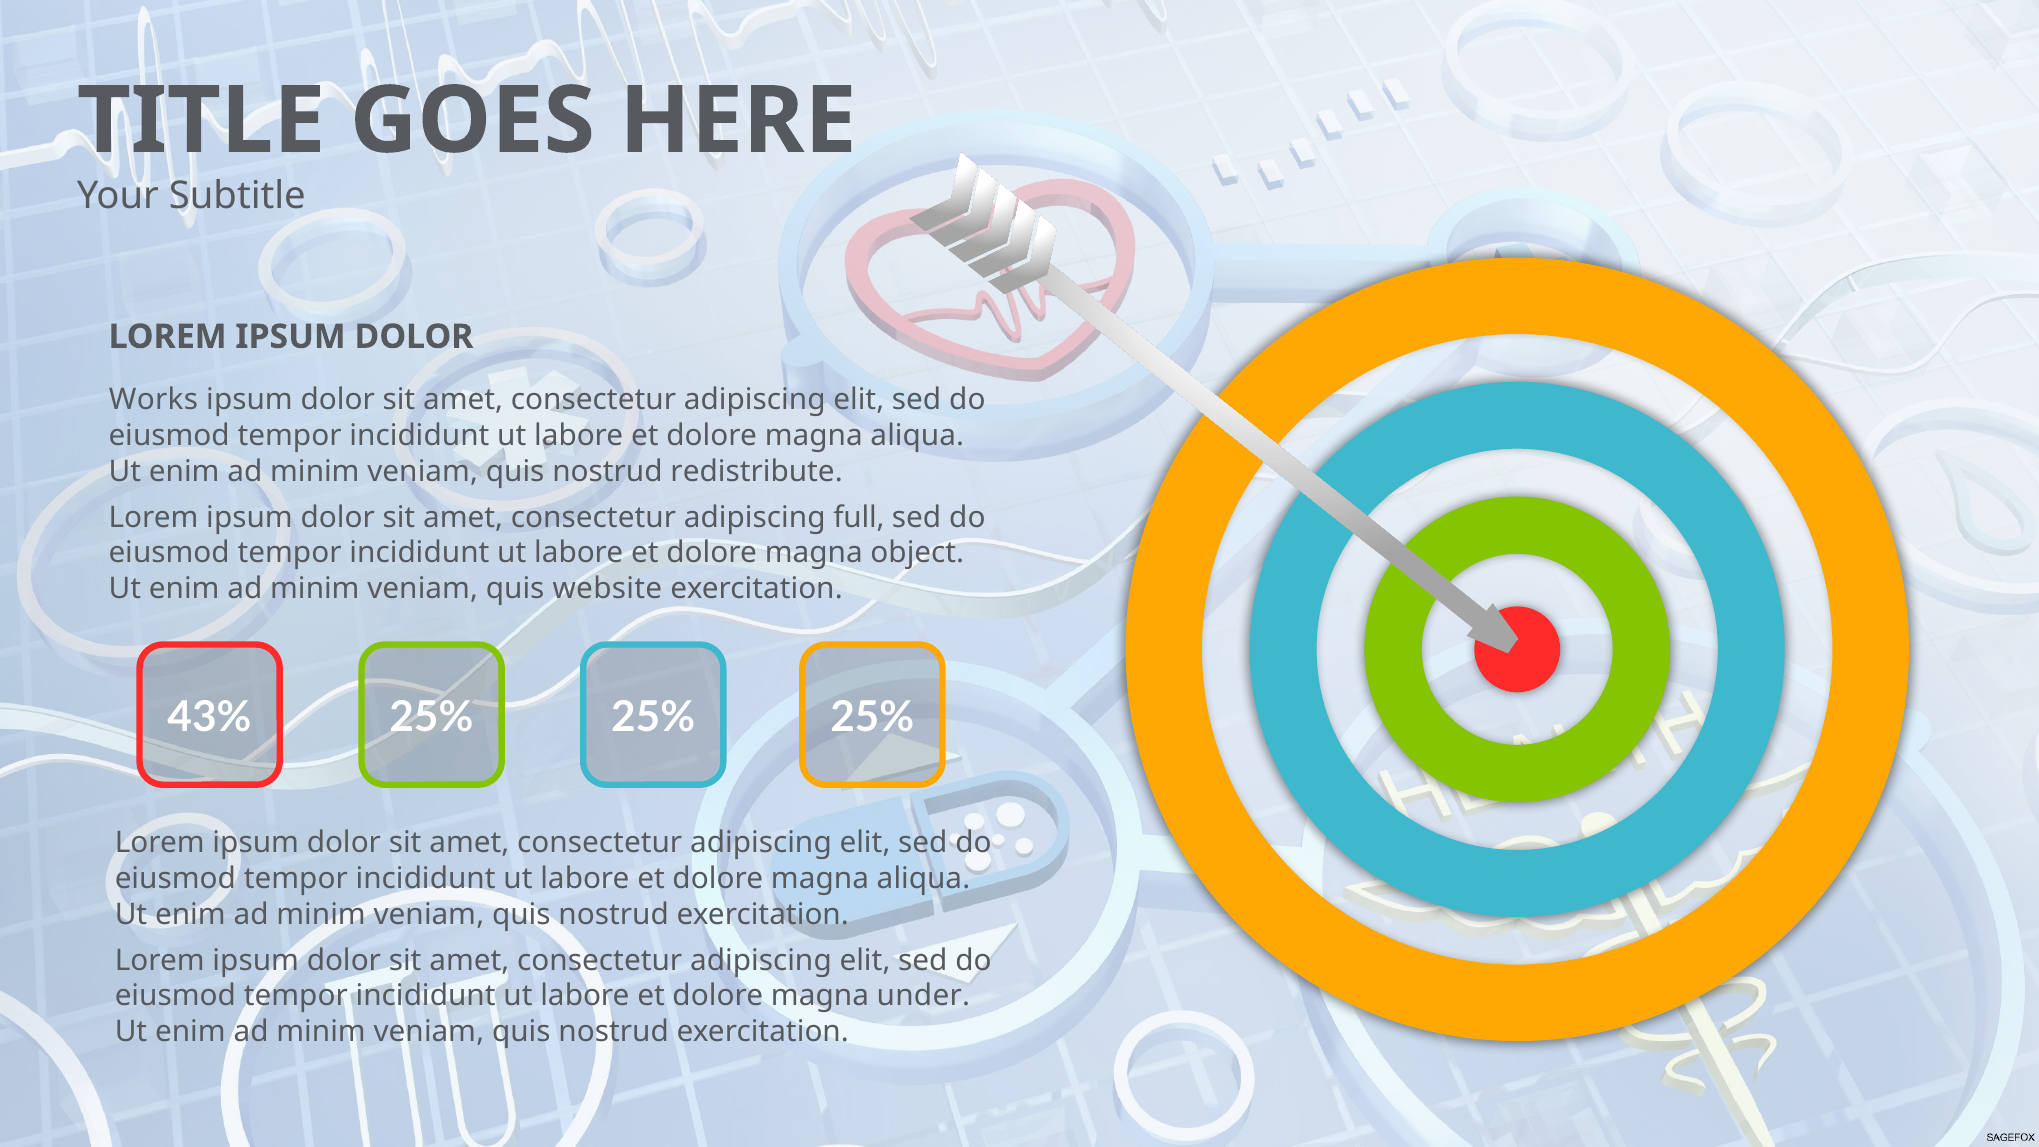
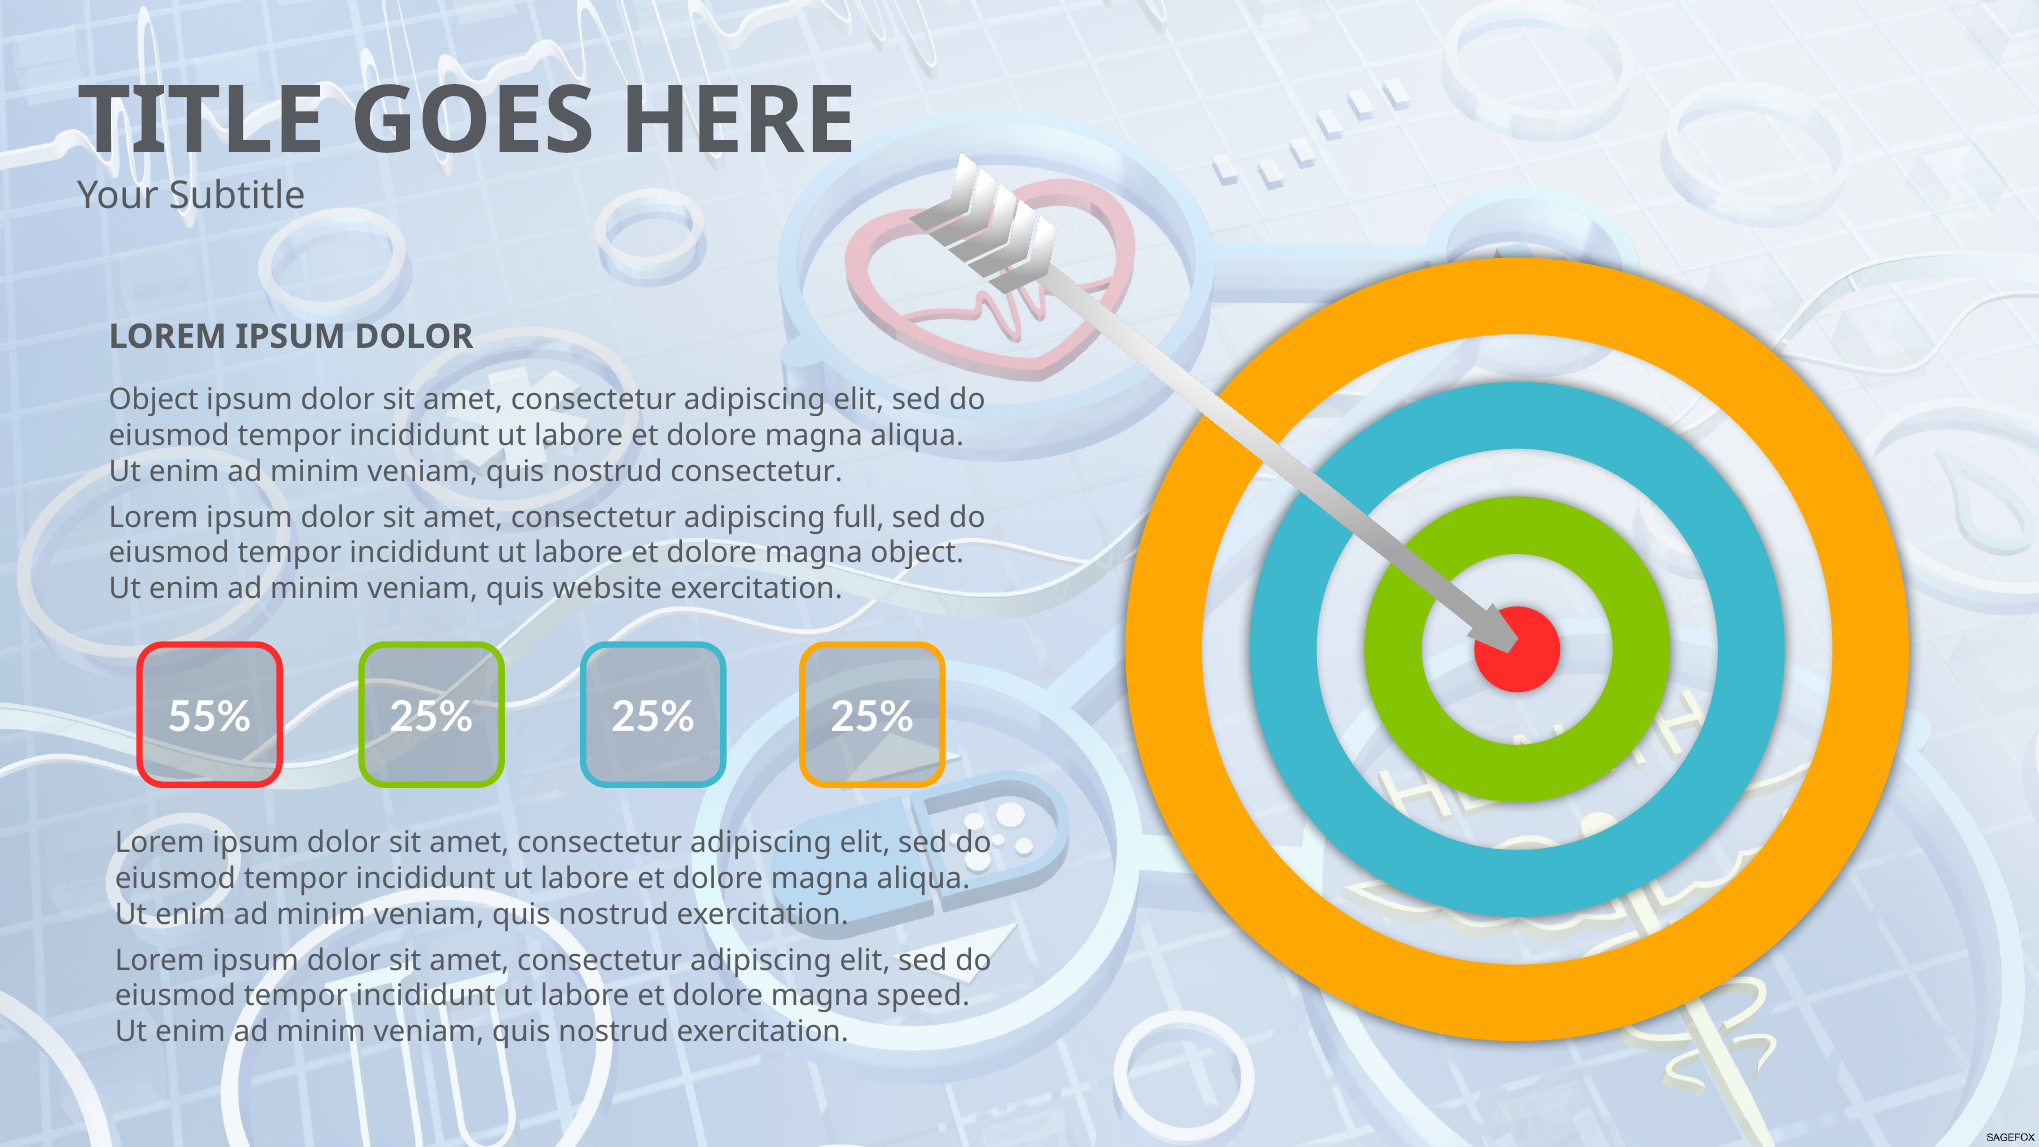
Works at (153, 400): Works -> Object
nostrud redistribute: redistribute -> consectetur
43%: 43% -> 55%
under: under -> speed
